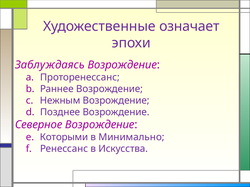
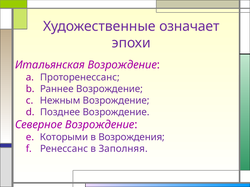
Заблуждаясь: Заблуждаясь -> Итальянская
Минимально: Минимально -> Возрождения
Искусства: Искусства -> Заполняя
